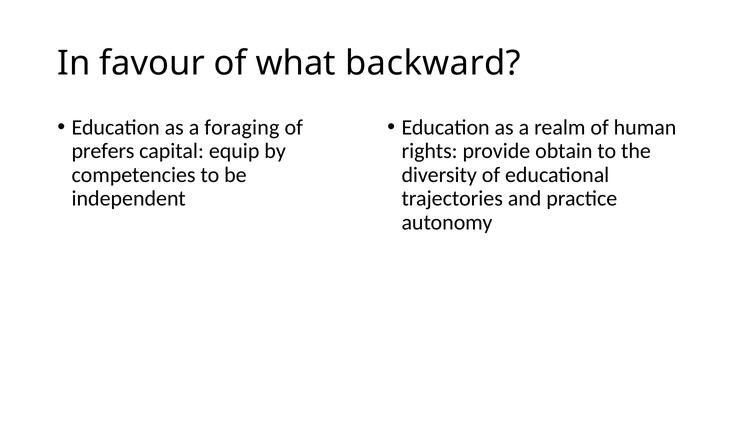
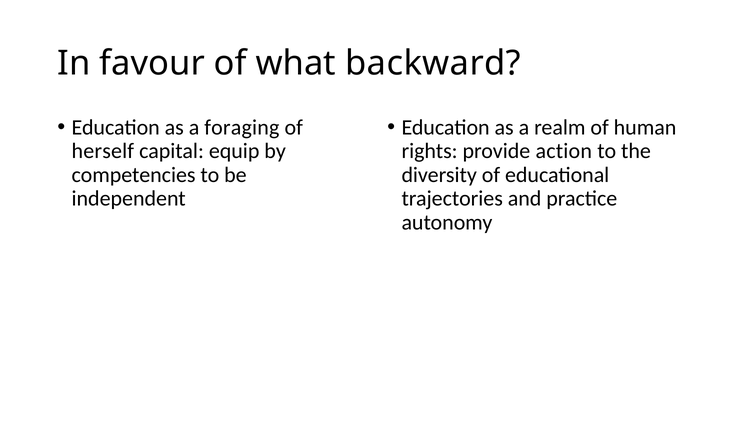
prefers: prefers -> herself
obtain: obtain -> action
